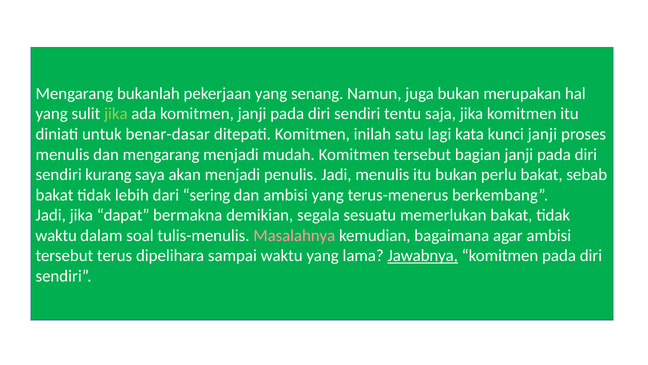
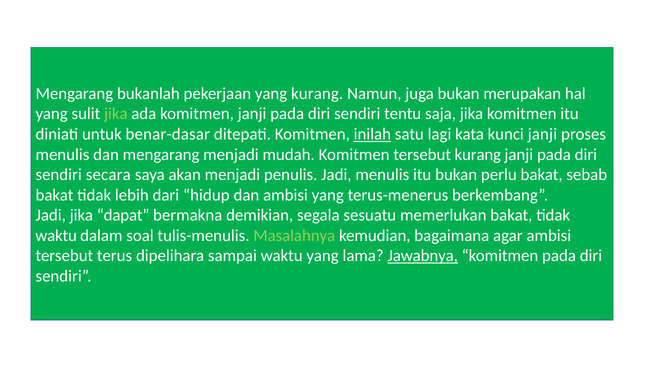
yang senang: senang -> kurang
inilah underline: none -> present
tersebut bagian: bagian -> kurang
kurang: kurang -> secara
sering: sering -> hidup
Masalahnya colour: pink -> light green
